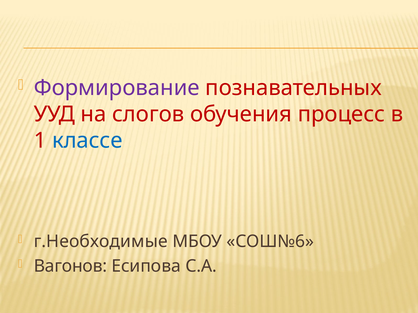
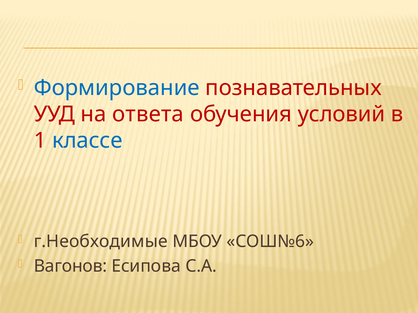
Формирование colour: purple -> blue
слогов: слогов -> ответа
процесс: процесс -> условий
